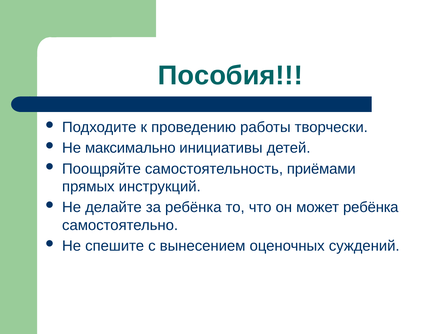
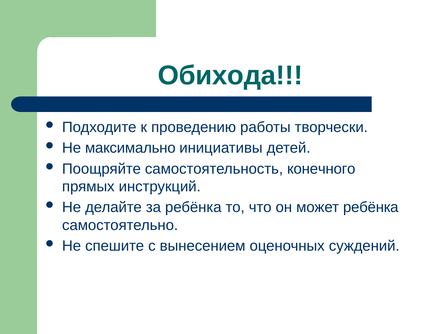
Пособия: Пособия -> Обихода
приёмами: приёмами -> конечного
